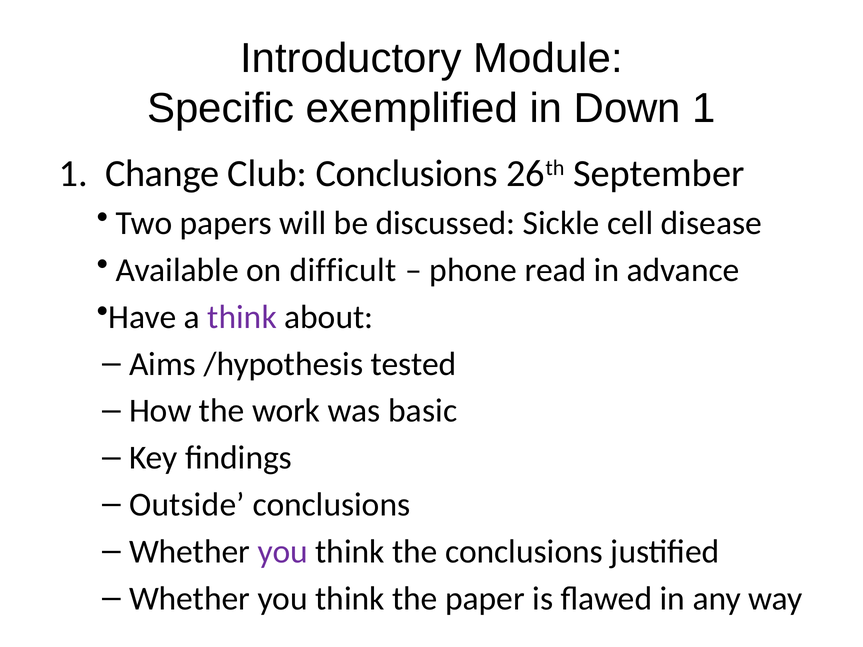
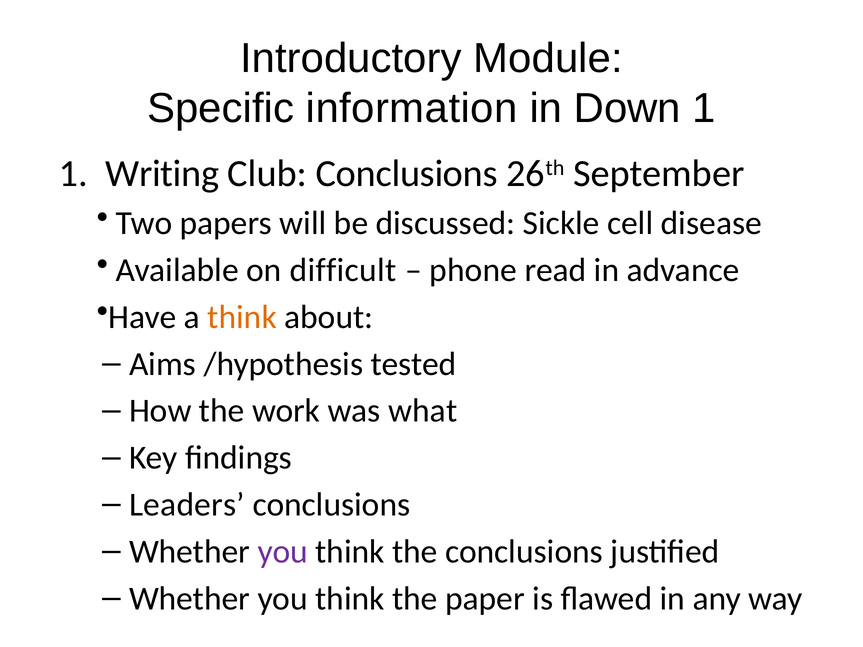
exemplified: exemplified -> information
Change: Change -> Writing
think at (242, 317) colour: purple -> orange
basic: basic -> what
Outside: Outside -> Leaders
